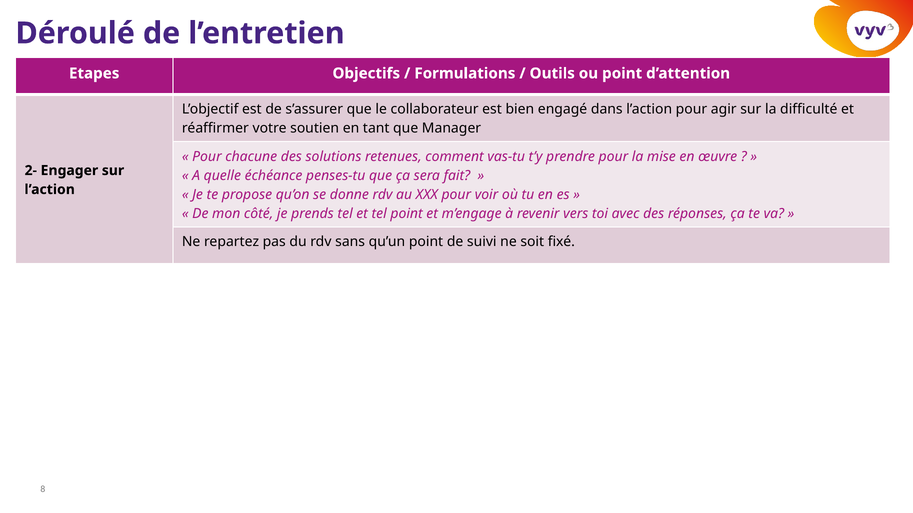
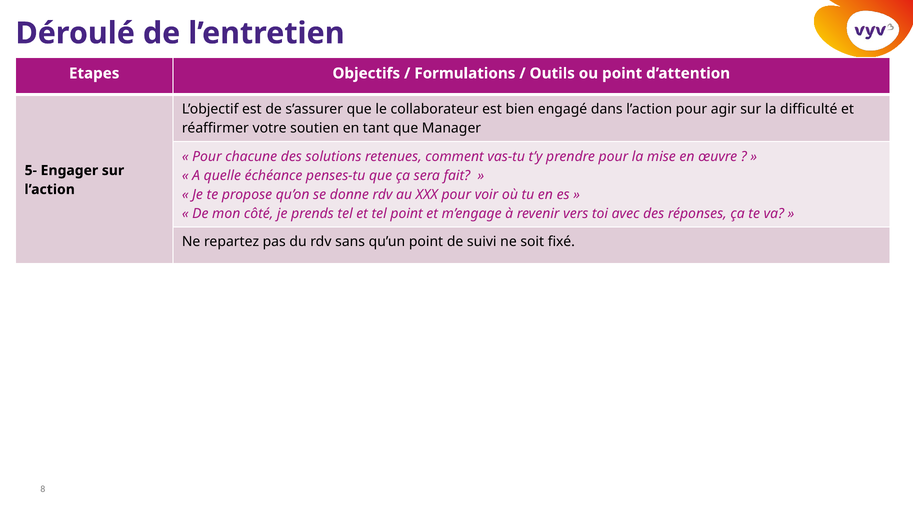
2-: 2- -> 5-
